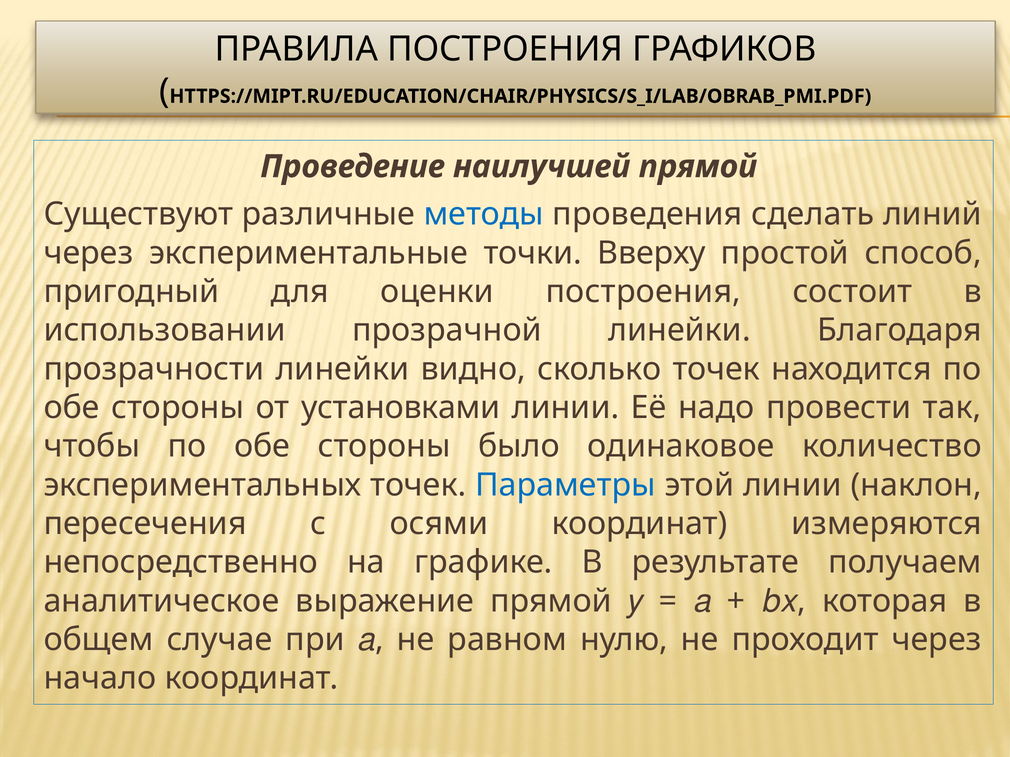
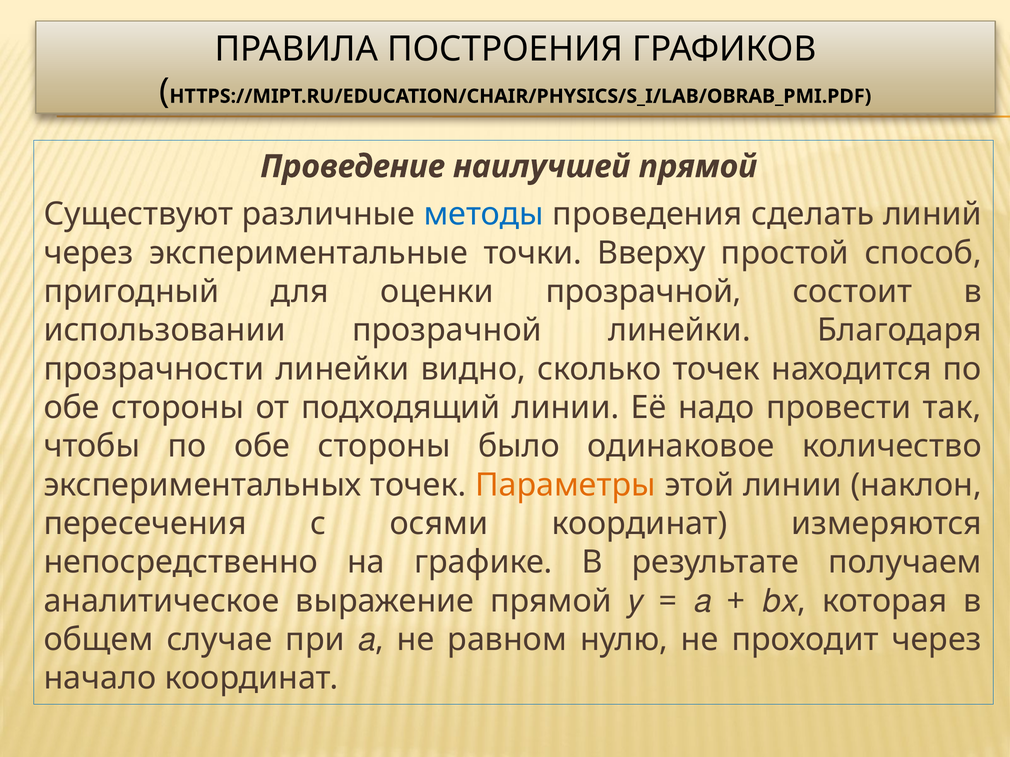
оценки построения: построения -> прозрачной
установками: установками -> подходящий
Параметры colour: blue -> orange
